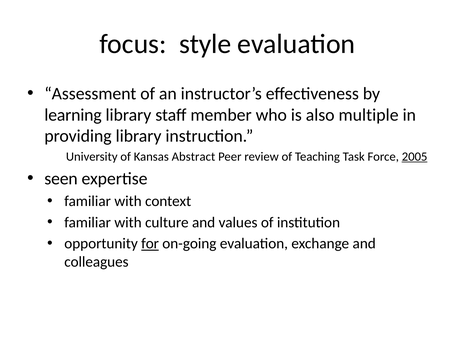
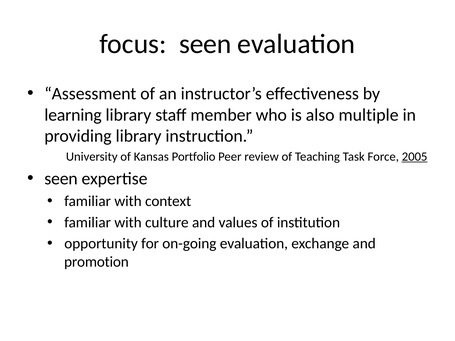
focus style: style -> seen
Abstract: Abstract -> Portfolio
for underline: present -> none
colleagues: colleagues -> promotion
